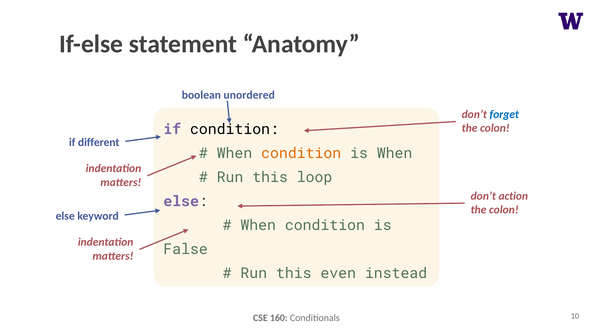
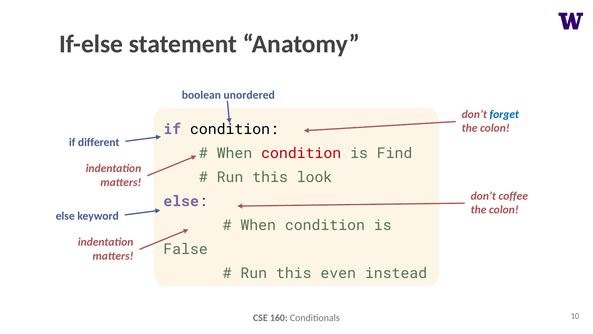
condition at (301, 153) colour: orange -> red
is When: When -> Find
loop: loop -> look
action: action -> coffee
